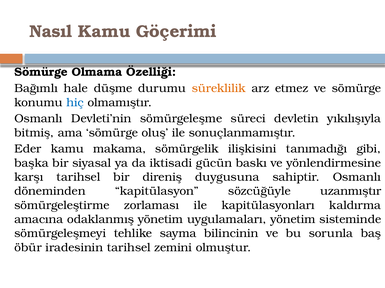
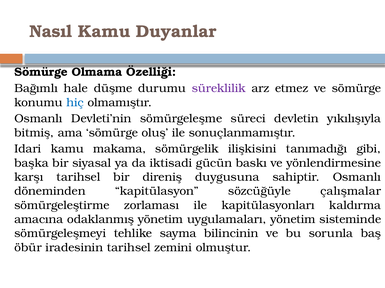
Göçerimi: Göçerimi -> Duyanlar
süreklilik colour: orange -> purple
Eder: Eder -> Idari
uzanmıştır: uzanmıştır -> çalışmalar
